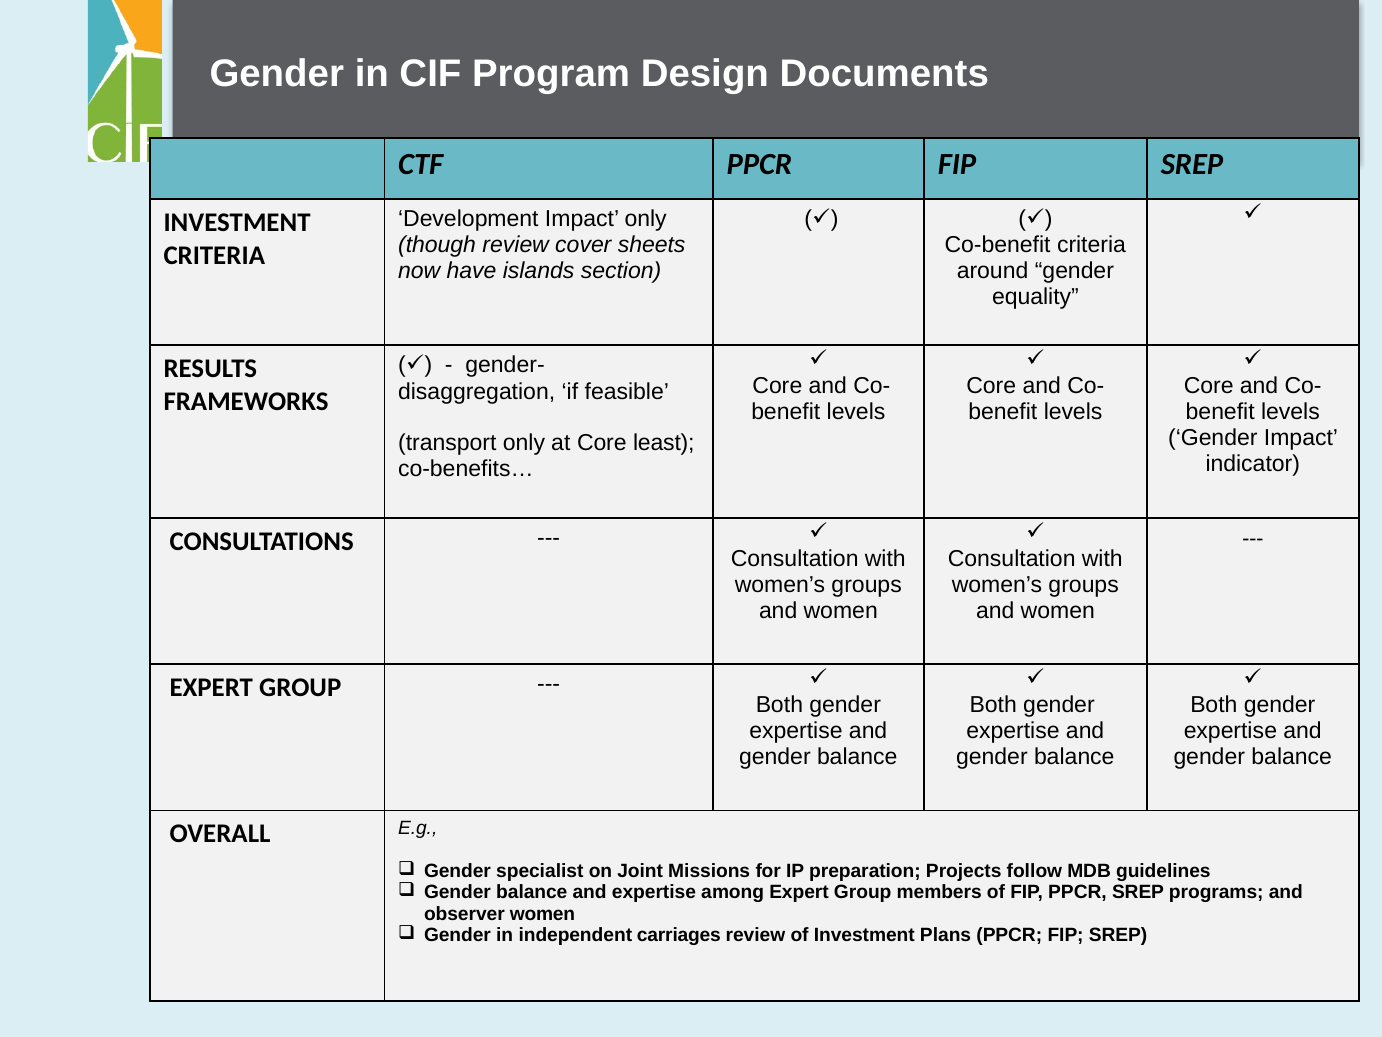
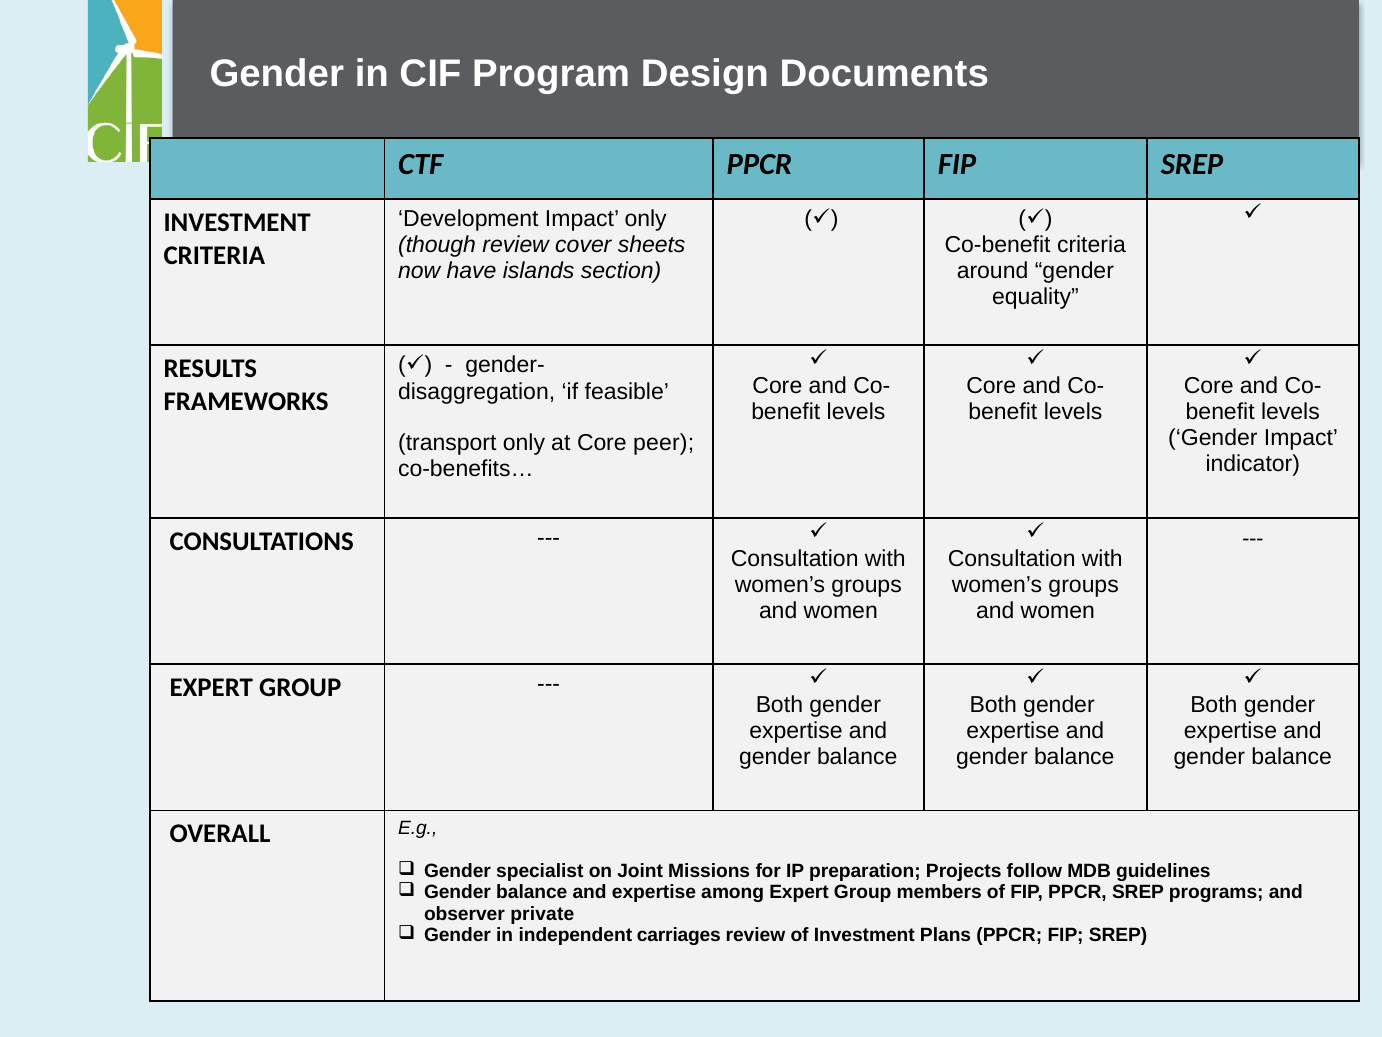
least: least -> peer
observer women: women -> private
